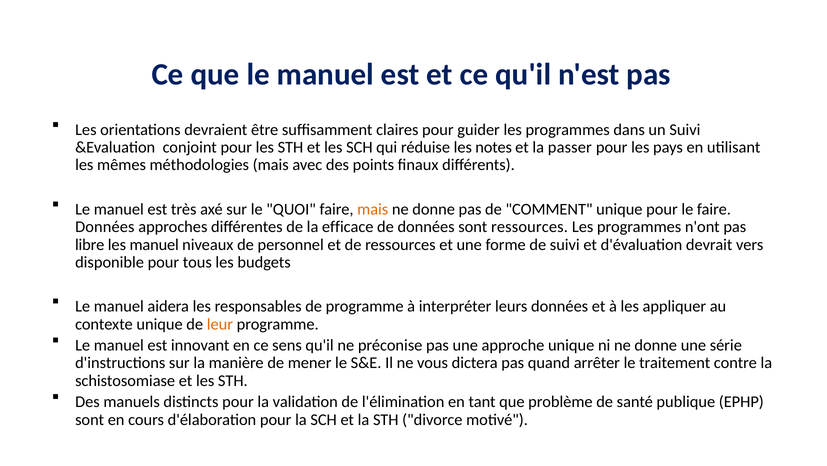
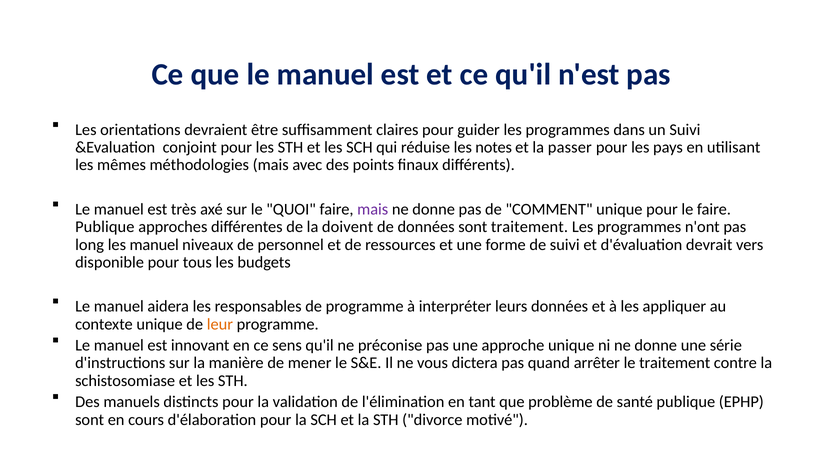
mais at (373, 209) colour: orange -> purple
Données at (105, 227): Données -> Publique
efficace: efficace -> doivent
sont ressources: ressources -> traitement
libre: libre -> long
